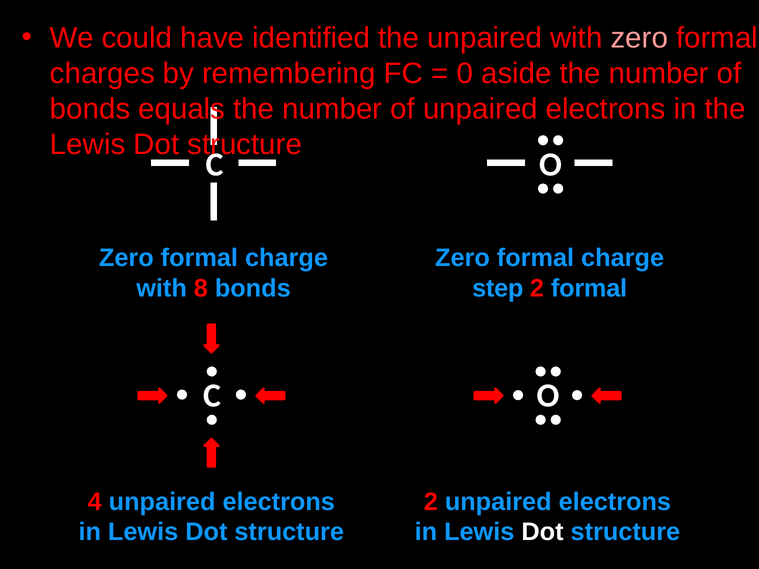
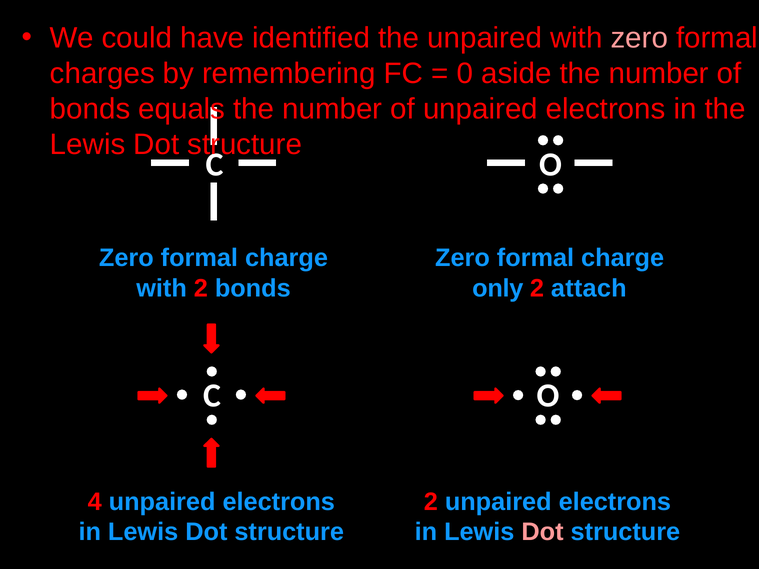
with 8: 8 -> 2
step: step -> only
2 formal: formal -> attach
Dot at (542, 532) colour: white -> pink
